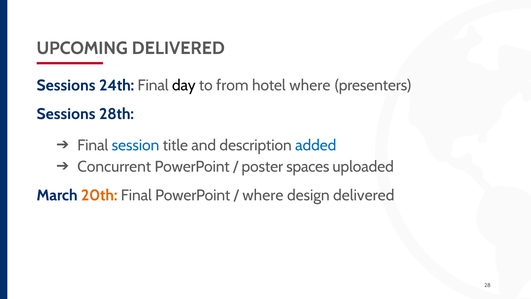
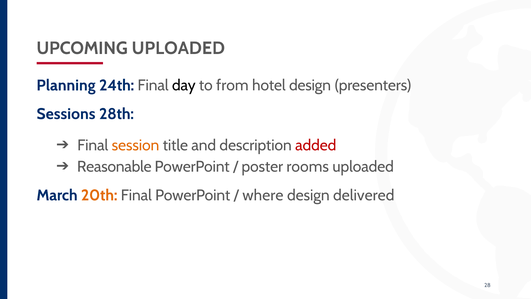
UPCOMING DELIVERED: DELIVERED -> UPLOADED
Sessions at (66, 85): Sessions -> Planning
hotel where: where -> design
session colour: blue -> orange
added colour: blue -> red
Concurrent: Concurrent -> Reasonable
spaces: spaces -> rooms
